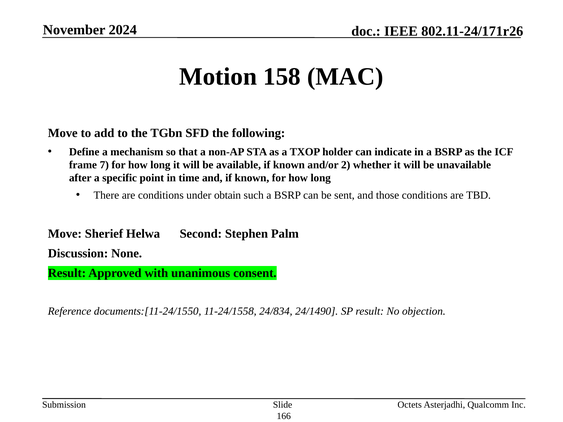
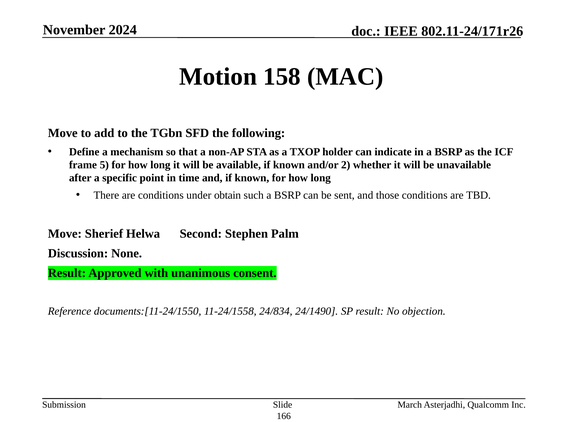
7: 7 -> 5
Octets: Octets -> March
